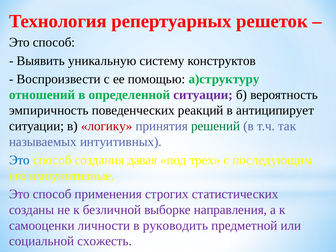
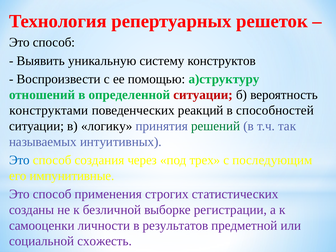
ситуации at (203, 95) colour: purple -> red
эмпиричность: эмпиричность -> конструктами
антиципирует: антиципирует -> способностей
логику colour: red -> black
давая: давая -> через
направления: направления -> регистрации
руководить: руководить -> результатов
